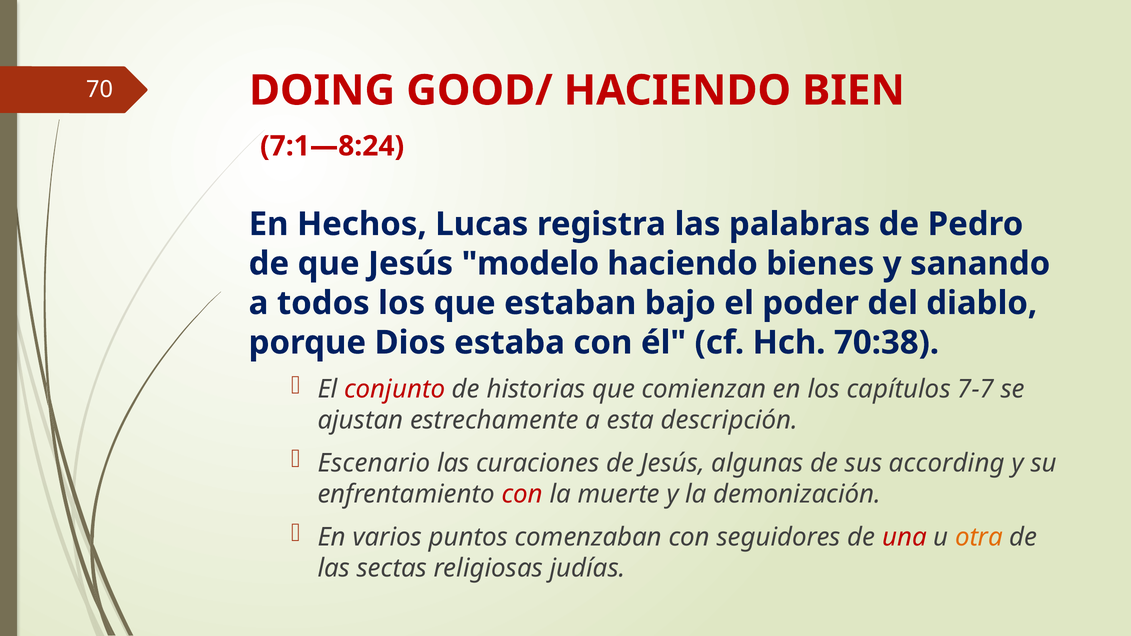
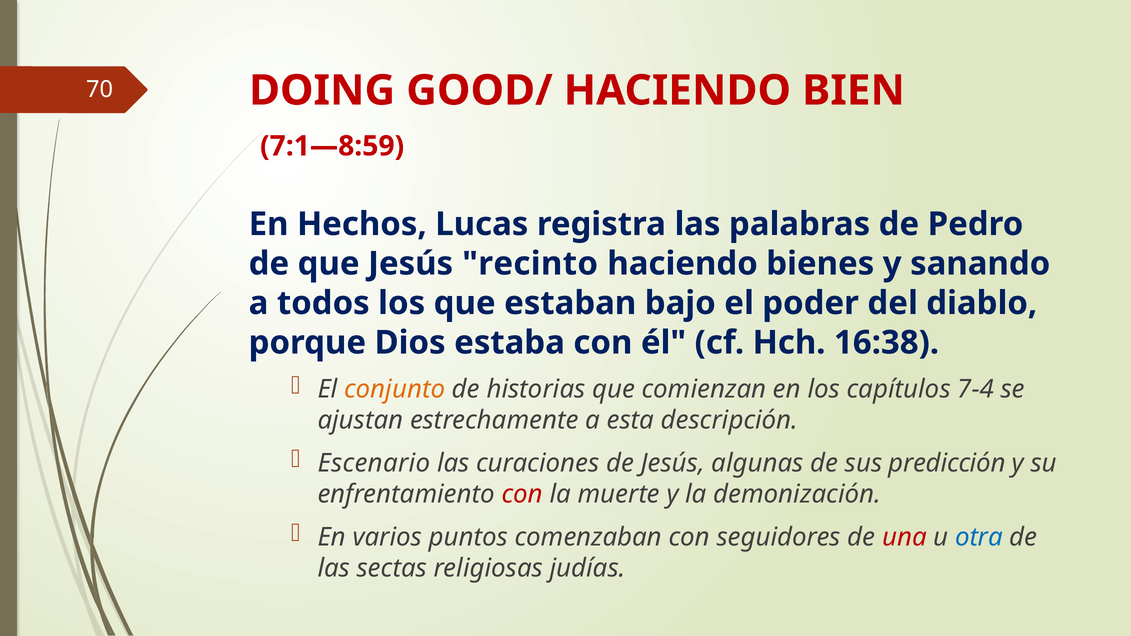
7:1—8:24: 7:1—8:24 -> 7:1—8:59
modelo: modelo -> recinto
70:38: 70:38 -> 16:38
conjunto colour: red -> orange
7-7: 7-7 -> 7-4
according: according -> predicción
otra colour: orange -> blue
